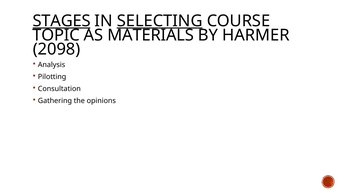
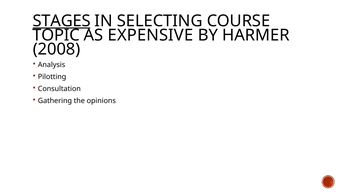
SELECTING underline: present -> none
MATERIALS: MATERIALS -> EXPENSIVE
2098: 2098 -> 2008
